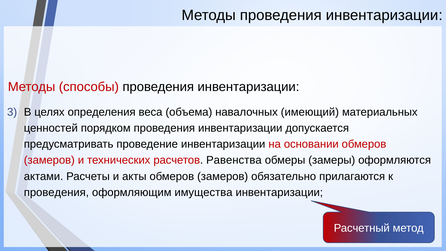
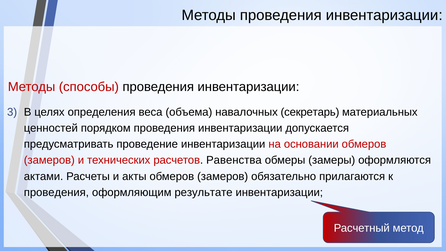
имеющий: имеющий -> секретарь
имущества: имущества -> результате
